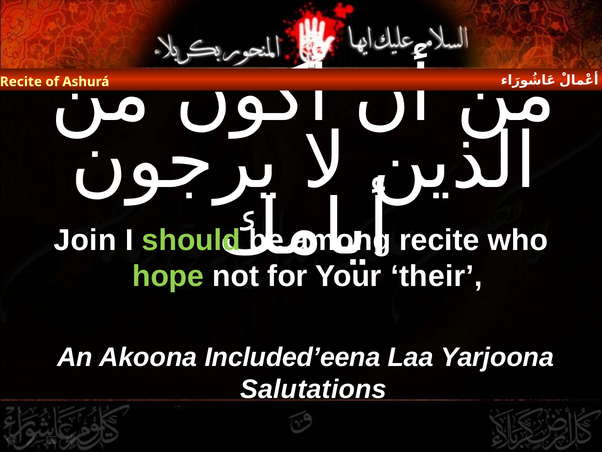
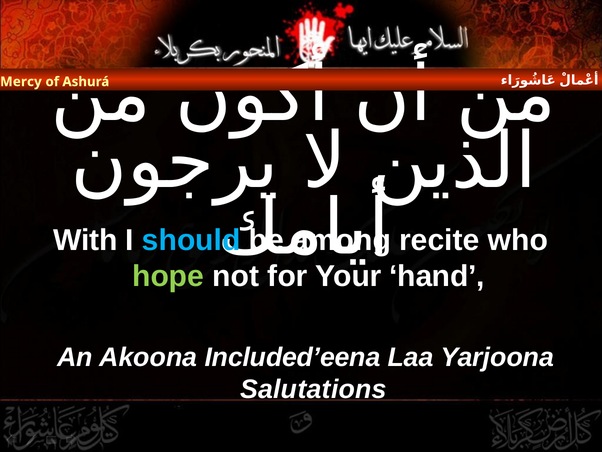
Recite at (21, 82): Recite -> Mercy
Join: Join -> With
should colour: light green -> light blue
their: their -> hand
